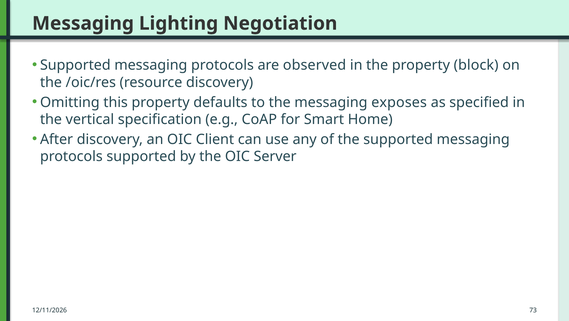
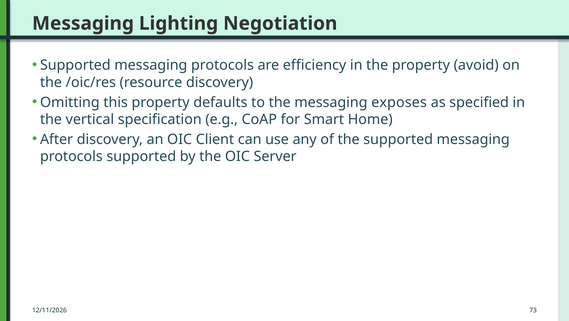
observed: observed -> efficiency
block: block -> avoid
